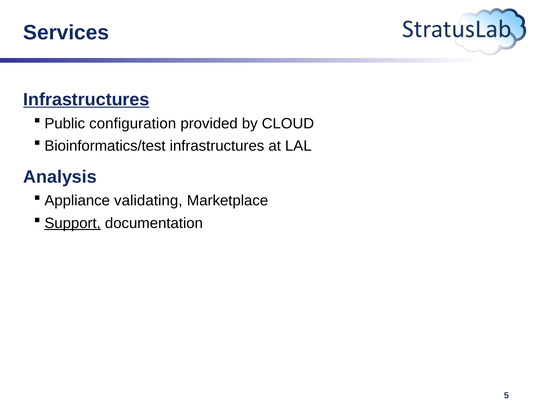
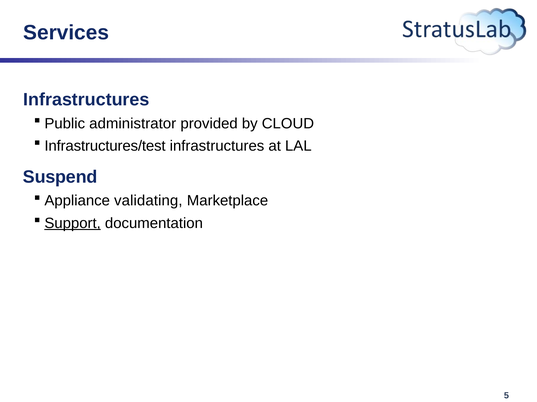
Infrastructures at (86, 100) underline: present -> none
configuration: configuration -> administrator
Bioinformatics/test: Bioinformatics/test -> Infrastructures/test
Analysis: Analysis -> Suspend
